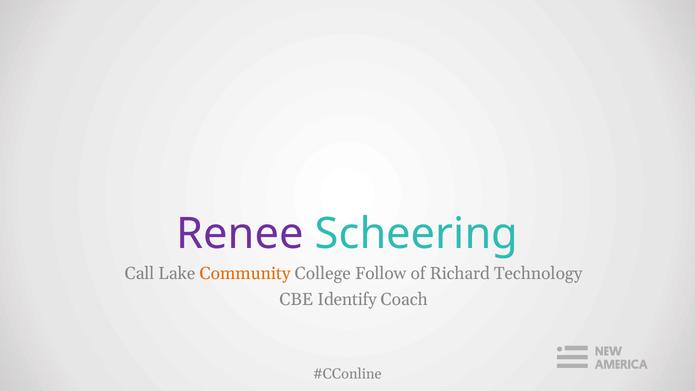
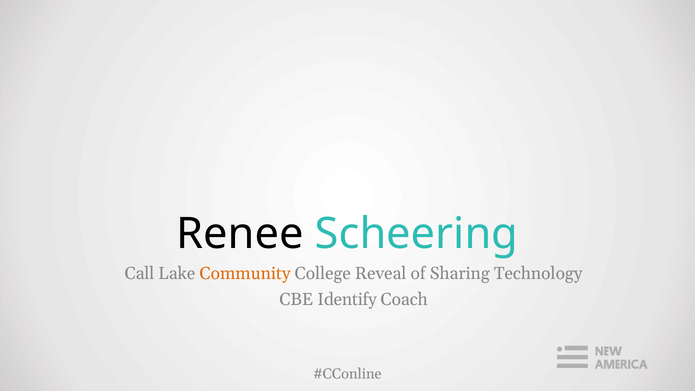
Renee colour: purple -> black
Follow: Follow -> Reveal
Richard: Richard -> Sharing
